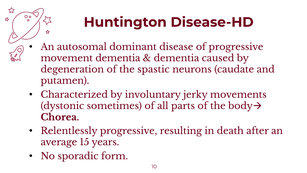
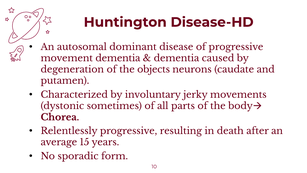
spastic: spastic -> objects
